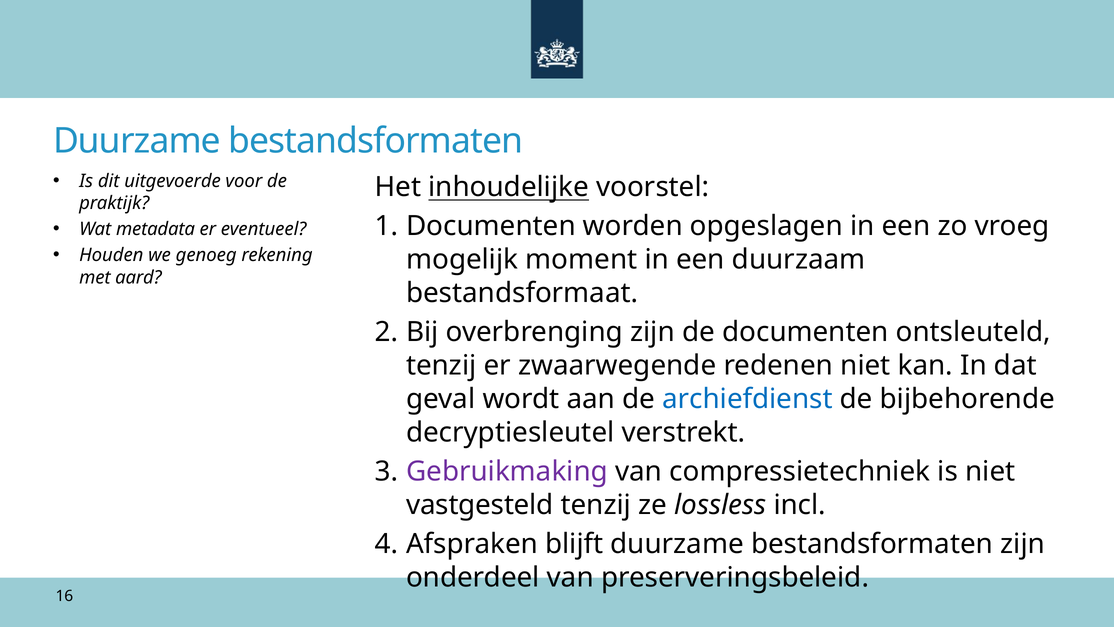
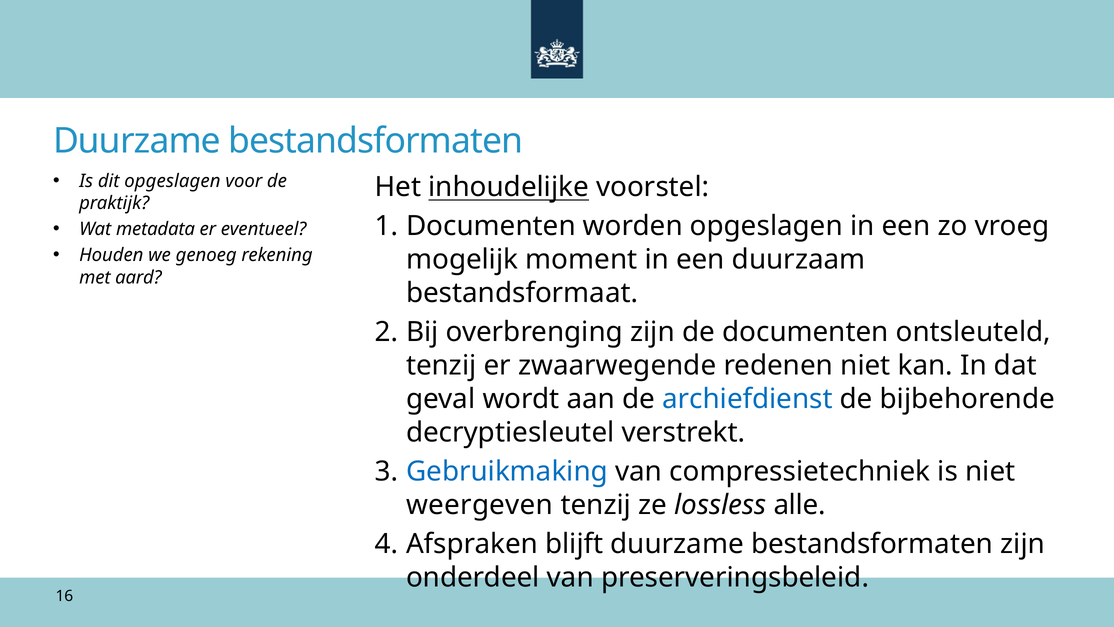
dit uitgevoerde: uitgevoerde -> opgeslagen
Gebruikmaking colour: purple -> blue
vastgesteld: vastgesteld -> weergeven
incl: incl -> alle
